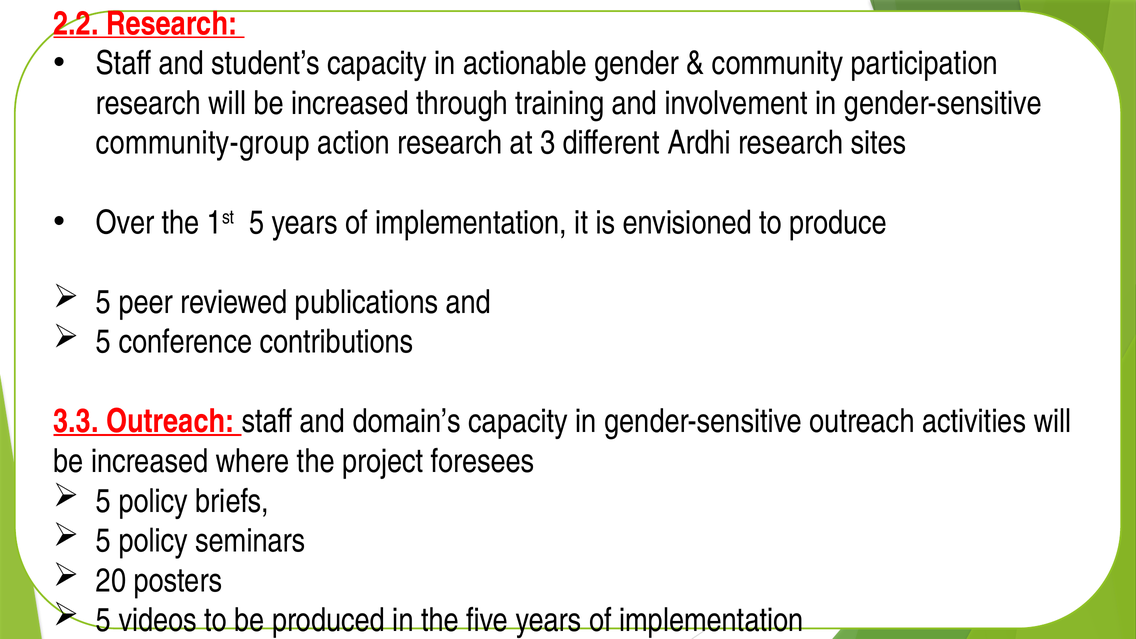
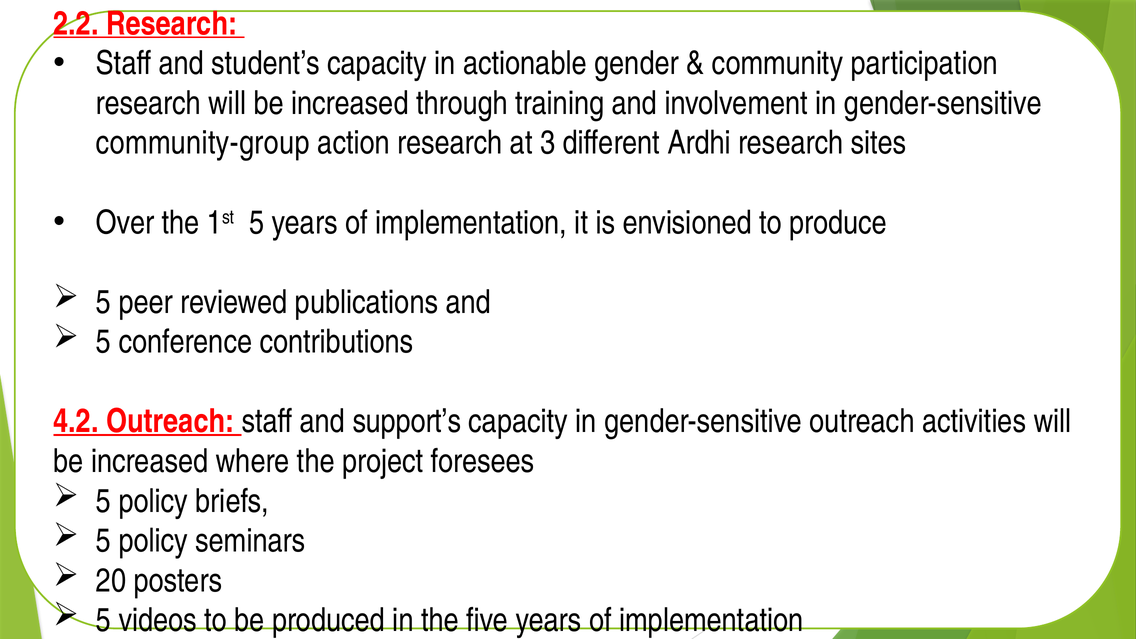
3.3: 3.3 -> 4.2
domain’s: domain’s -> support’s
